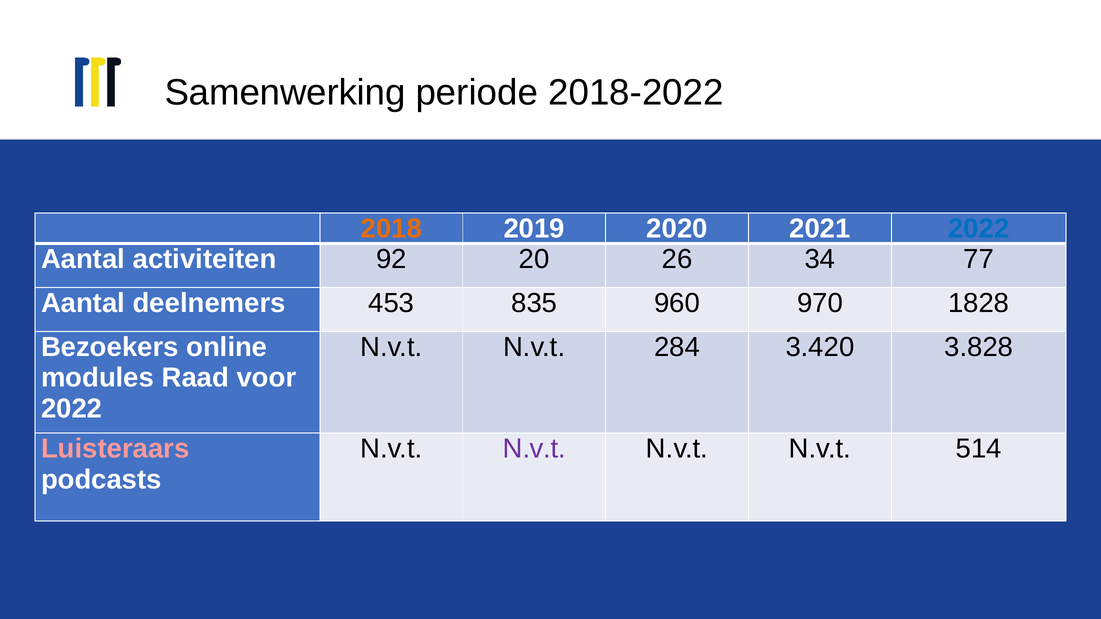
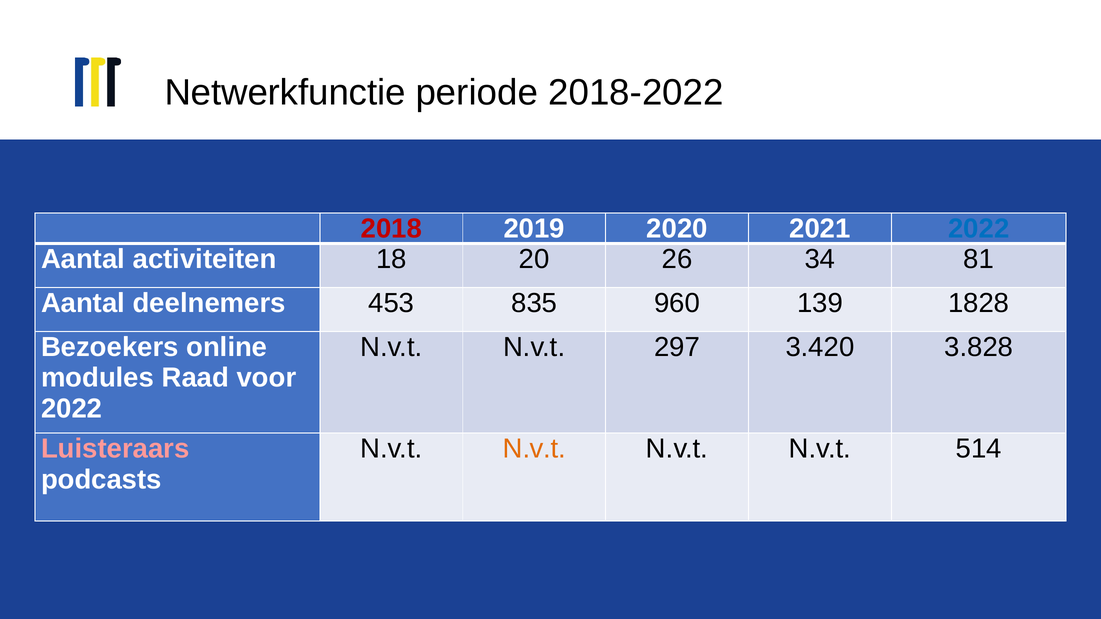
Samenwerking: Samenwerking -> Netwerkfunctie
2018 colour: orange -> red
92: 92 -> 18
77: 77 -> 81
970: 970 -> 139
284: 284 -> 297
N.v.t at (534, 449) colour: purple -> orange
